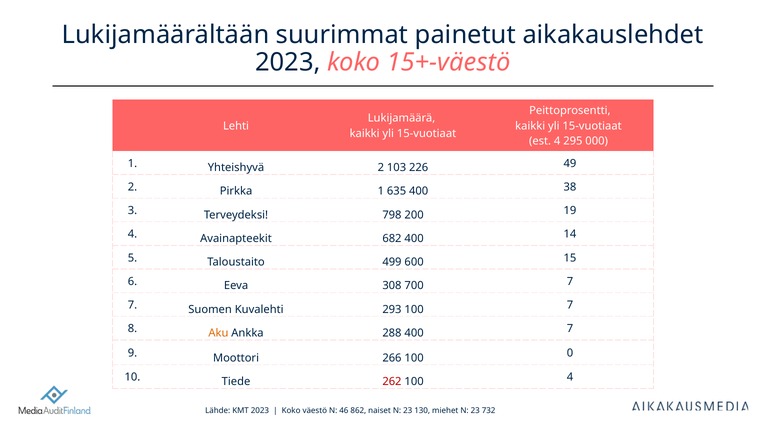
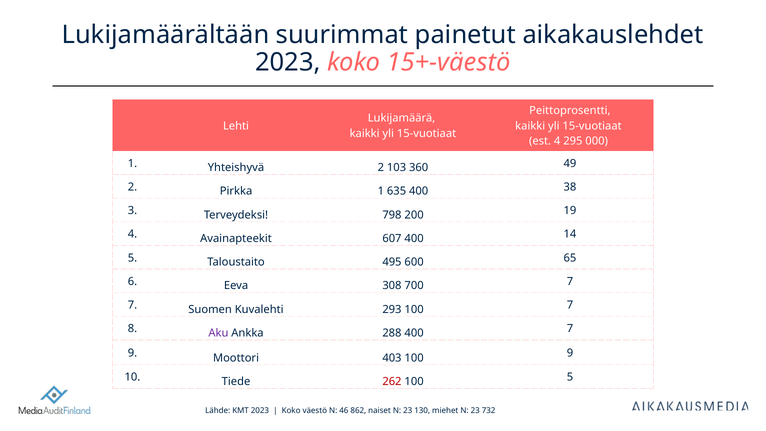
226: 226 -> 360
682: 682 -> 607
499: 499 -> 495
15: 15 -> 65
Aku colour: orange -> purple
266: 266 -> 403
100 0: 0 -> 9
100 4: 4 -> 5
